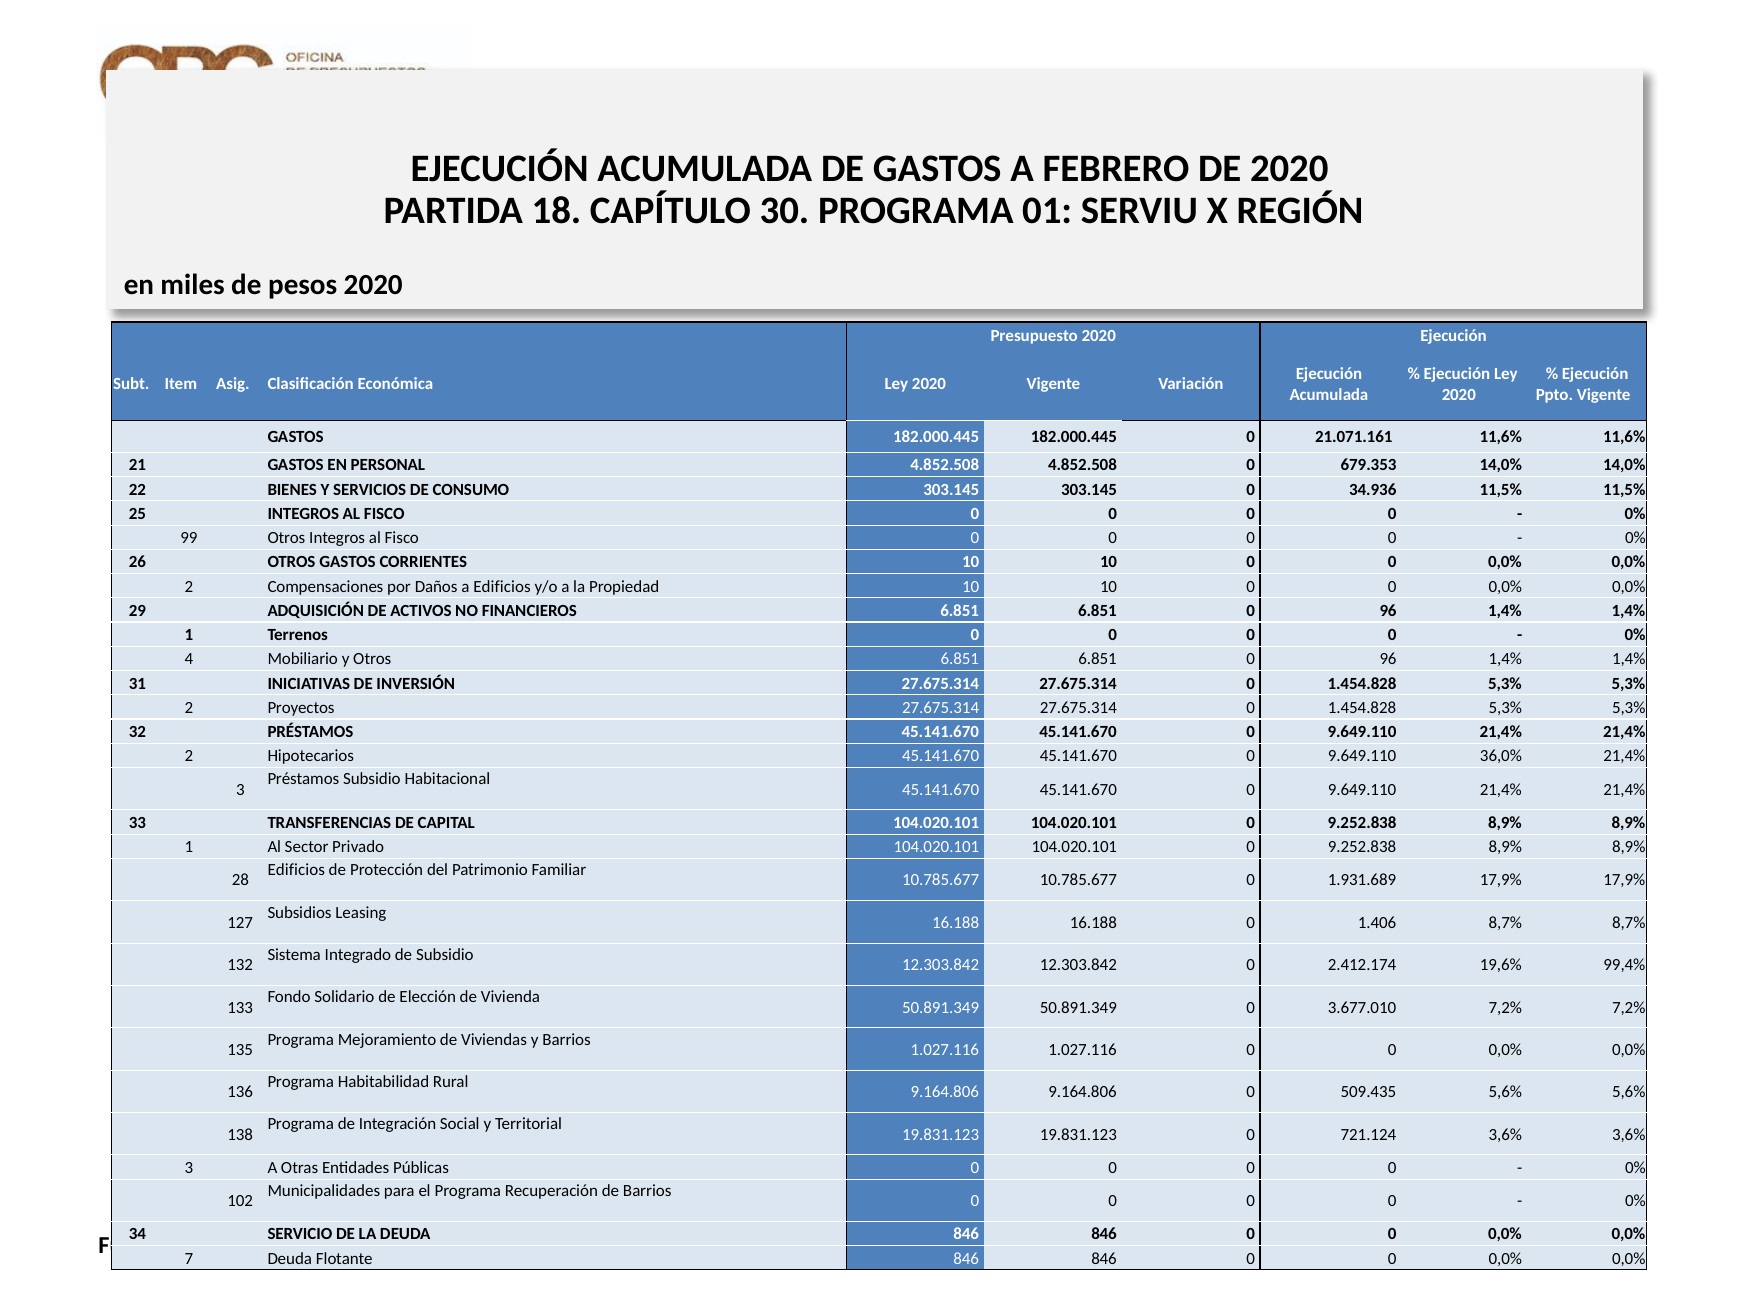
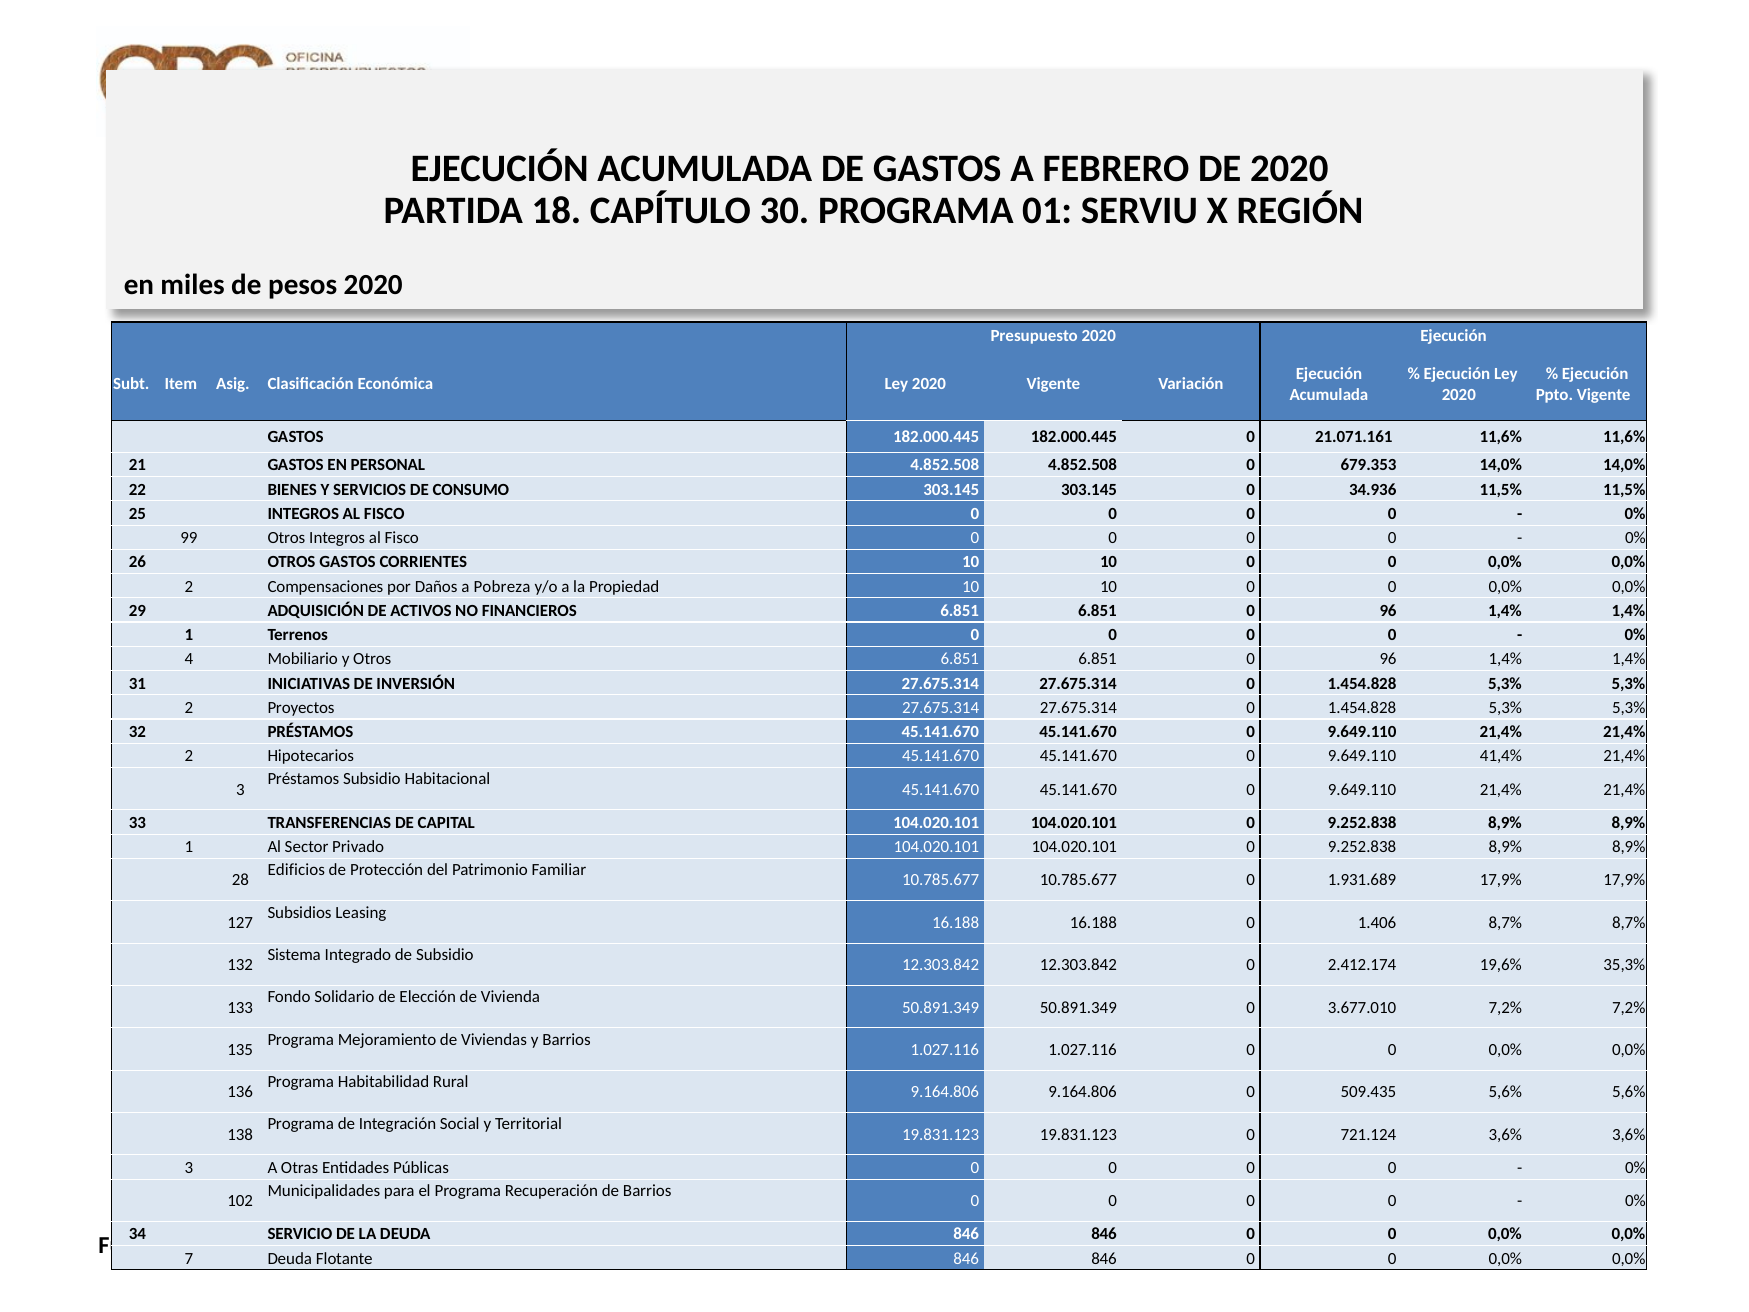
a Edificios: Edificios -> Pobreza
36,0%: 36,0% -> 41,4%
99,4%: 99,4% -> 35,3%
